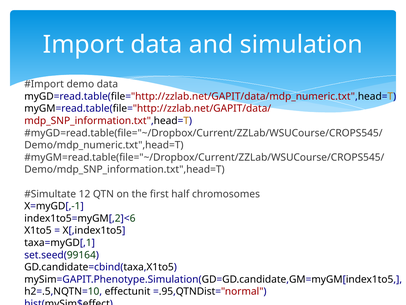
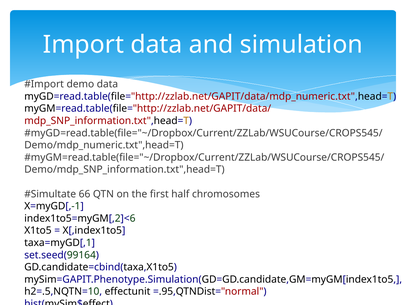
12: 12 -> 66
